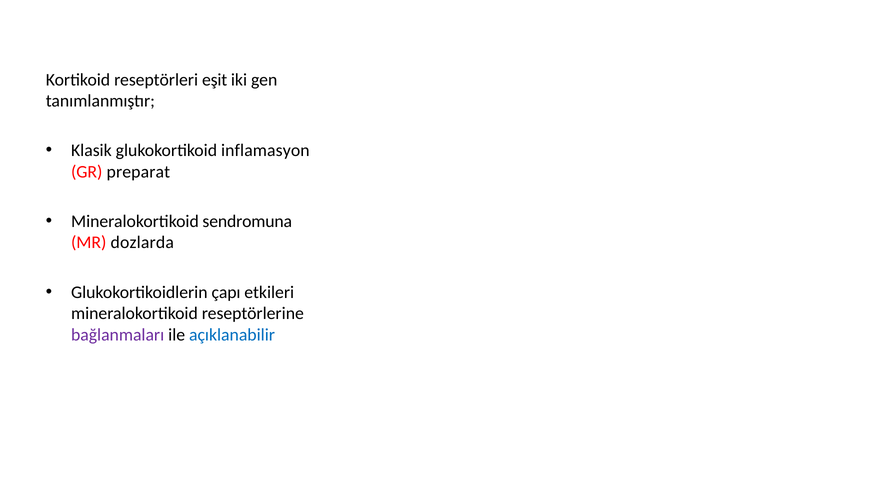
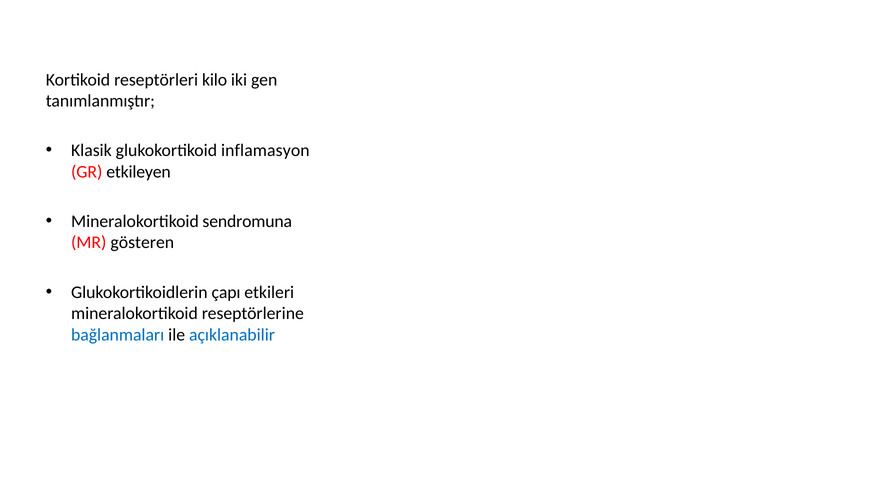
eşit: eşit -> kilo
preparat: preparat -> etkileyen
dozlarda: dozlarda -> gösteren
bağlanmaları colour: purple -> blue
